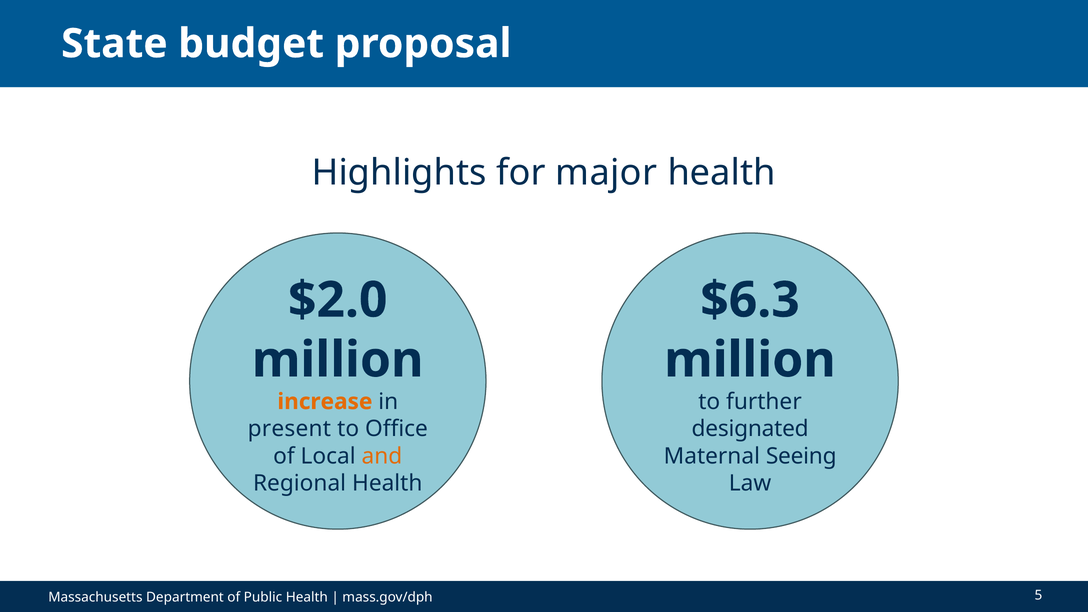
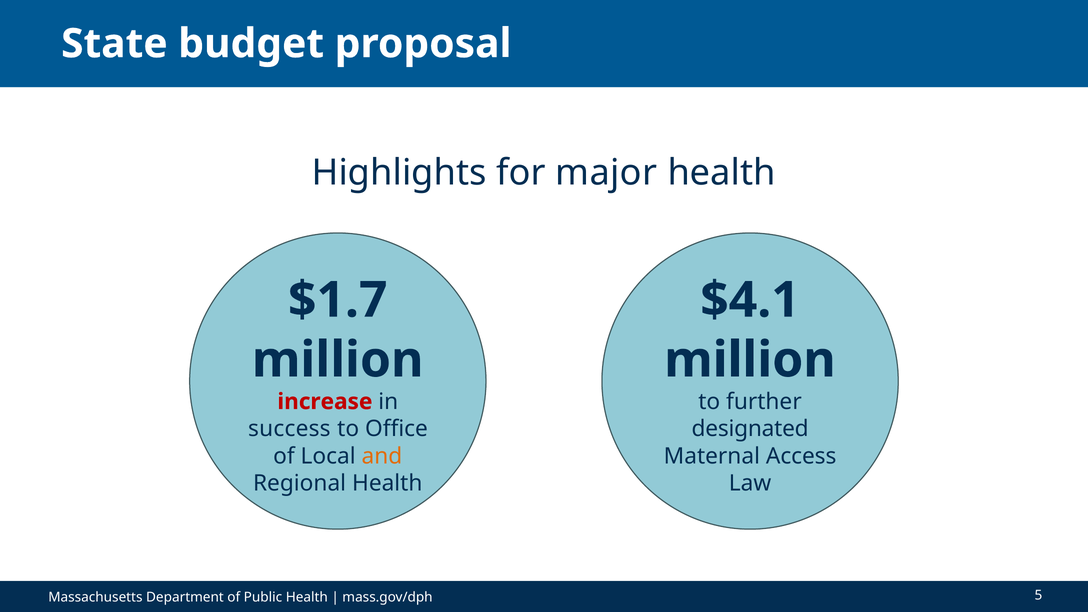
$2.0: $2.0 -> $1.7
$6.3: $6.3 -> $4.1
increase colour: orange -> red
present: present -> success
Seeing: Seeing -> Access
